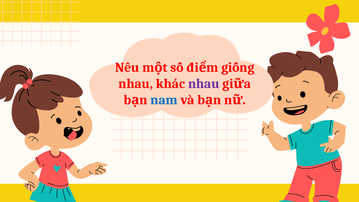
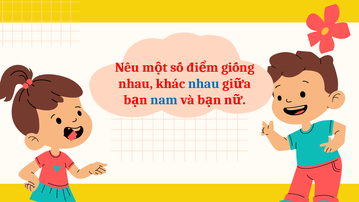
nhau at (204, 84) colour: purple -> blue
